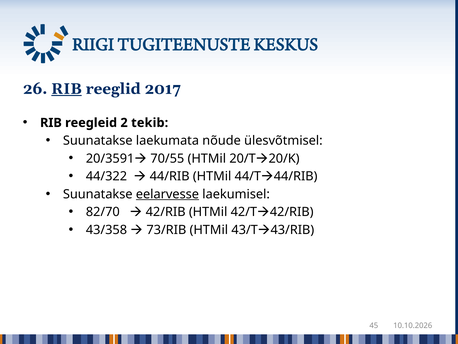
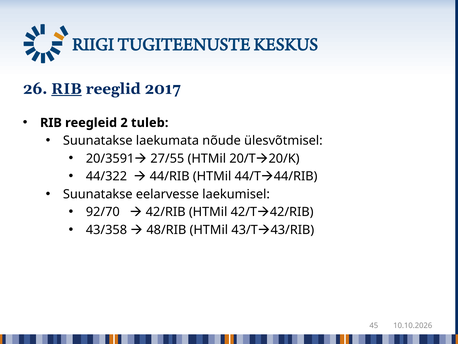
tekib: tekib -> tuleb
70/55: 70/55 -> 27/55
eelarvesse underline: present -> none
82/70: 82/70 -> 92/70
73/RIB: 73/RIB -> 48/RIB
